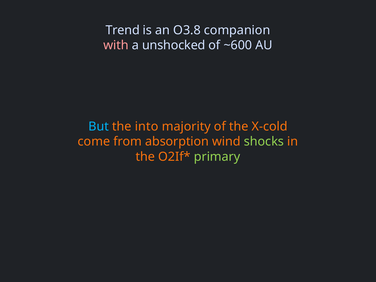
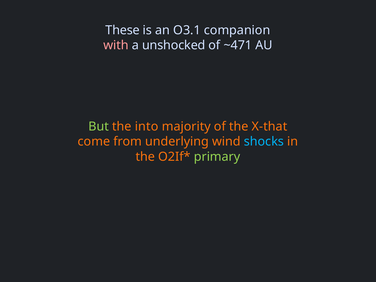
Trend: Trend -> These
O3.8: O3.8 -> O3.1
~600: ~600 -> ~471
But colour: light blue -> light green
X-cold: X-cold -> X-that
absorption: absorption -> underlying
shocks colour: light green -> light blue
